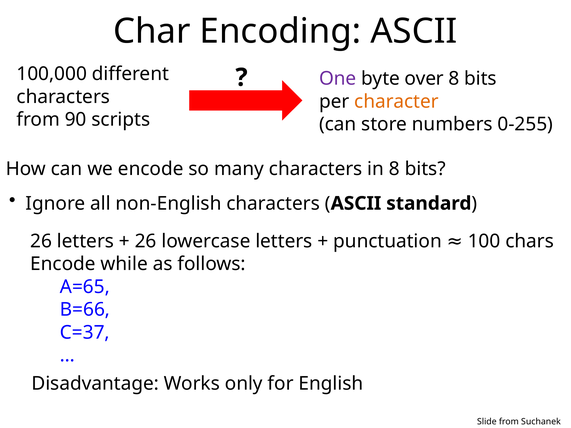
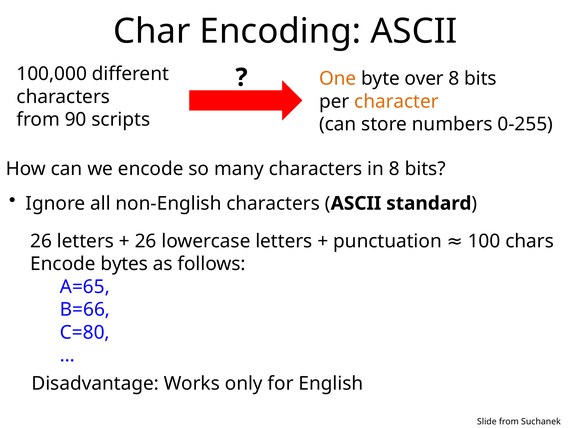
One colour: purple -> orange
while: while -> bytes
C=37: C=37 -> C=80
